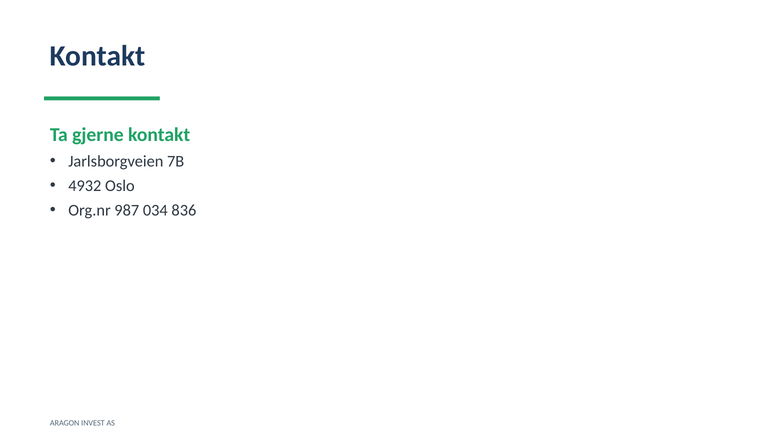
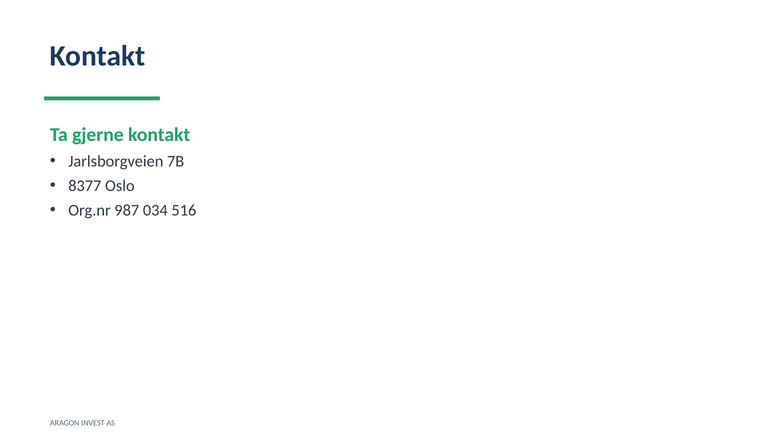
4932: 4932 -> 8377
836: 836 -> 516
